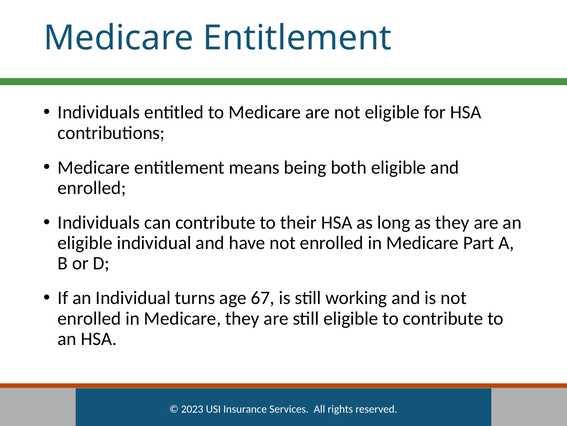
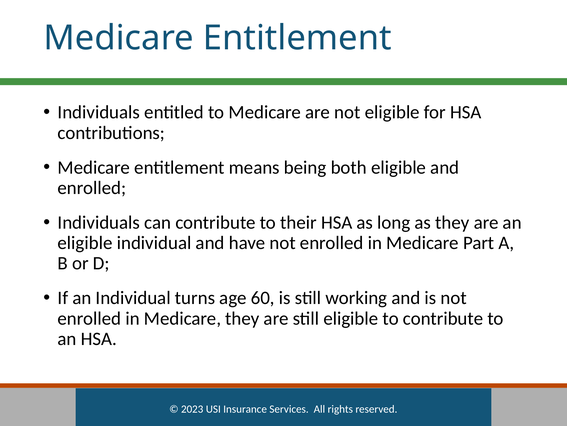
67: 67 -> 60
